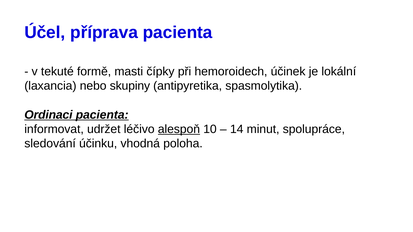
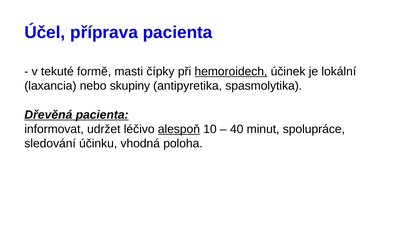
hemoroidech underline: none -> present
Ordinaci: Ordinaci -> Dřevěná
14: 14 -> 40
